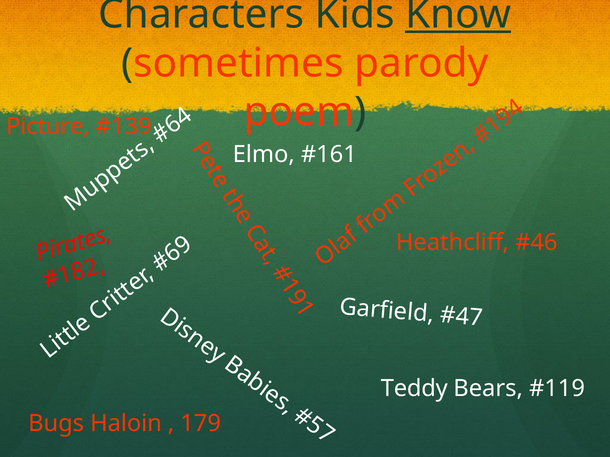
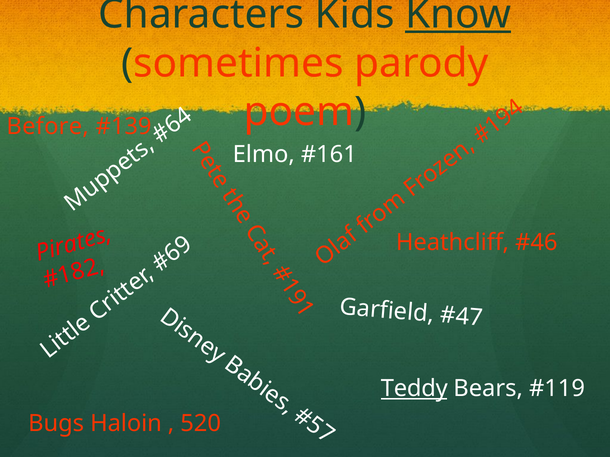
Picture: Picture -> Before
Teddy underline: none -> present
179: 179 -> 520
